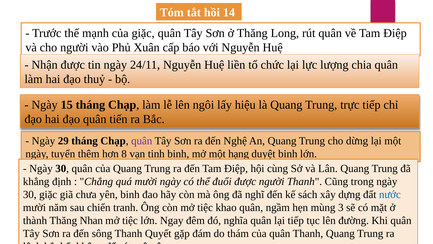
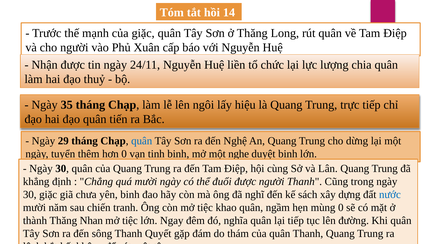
15: 15 -> 35
quân at (142, 141) colour: purple -> blue
hơn 8: 8 -> 0
hạng: hạng -> nghe
mùng 3: 3 -> 0
